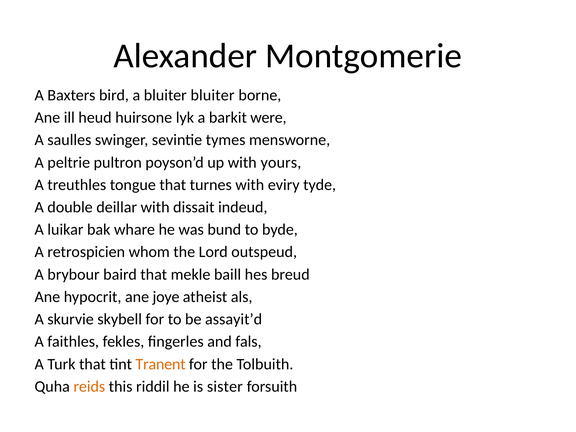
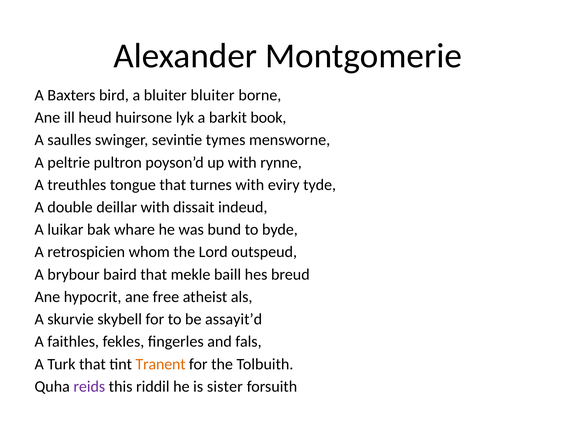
were: were -> book
yours: yours -> rynne
joye: joye -> free
reids colour: orange -> purple
